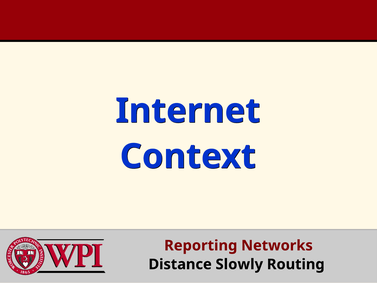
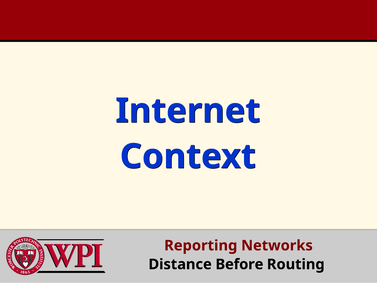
Slowly: Slowly -> Before
